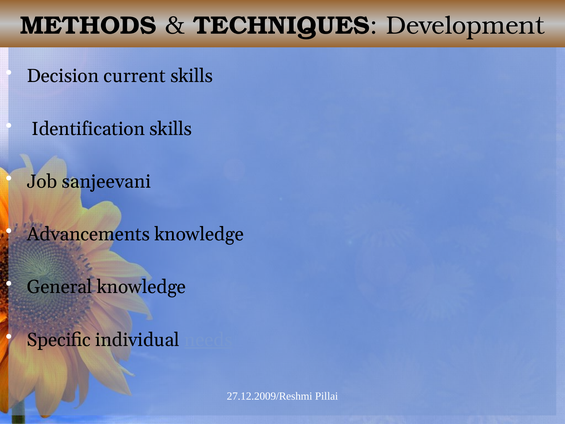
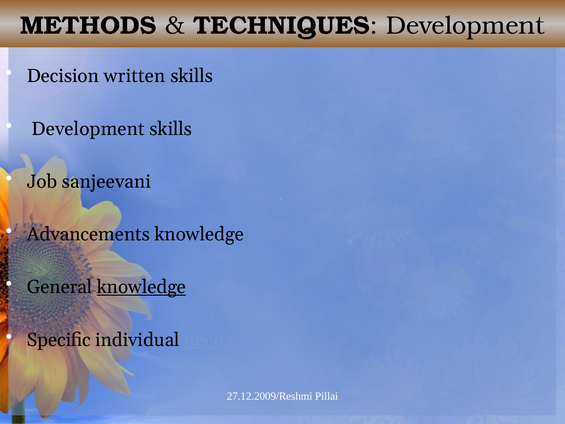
current: current -> written
Identification at (88, 129): Identification -> Development
knowledge at (141, 287) underline: none -> present
